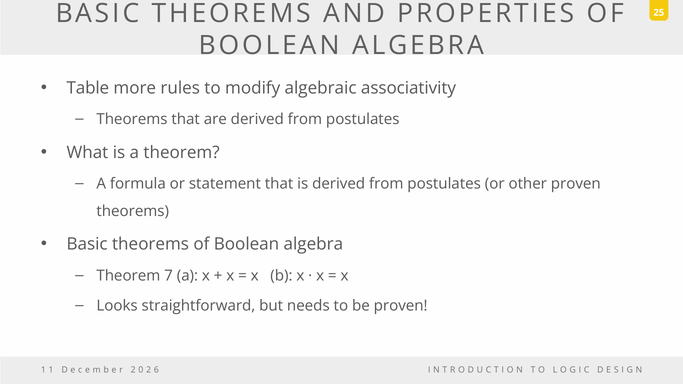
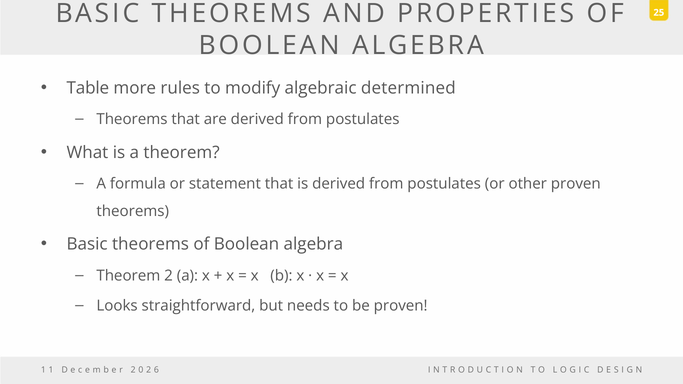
associativity: associativity -> determined
Theorem 7: 7 -> 2
